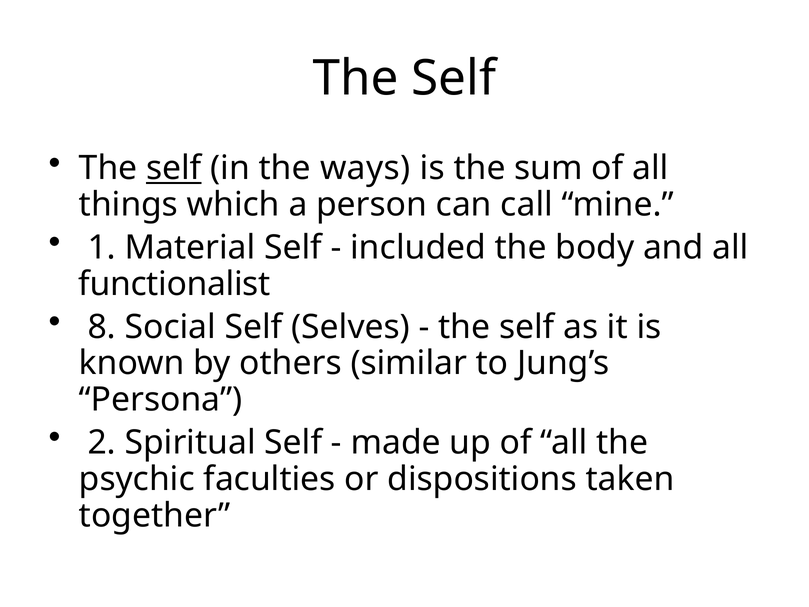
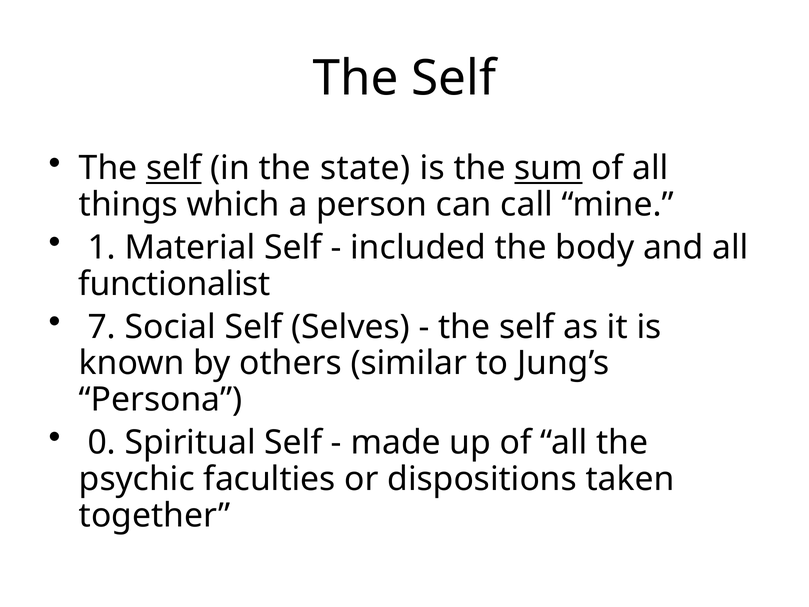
ways: ways -> state
sum underline: none -> present
8: 8 -> 7
2: 2 -> 0
